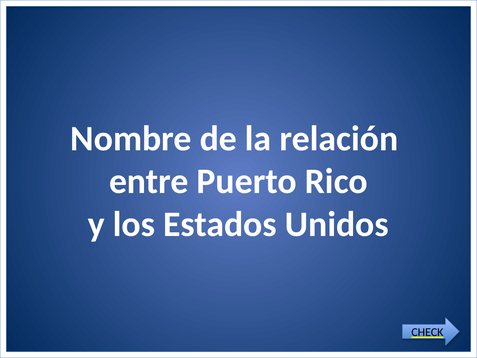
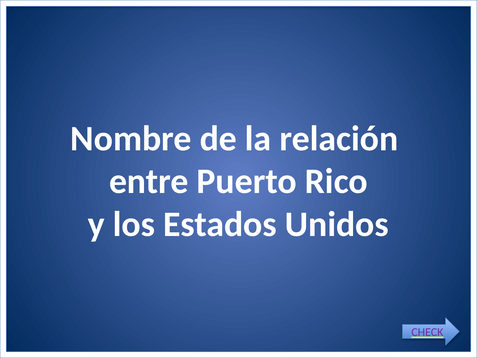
CHECK colour: black -> purple
